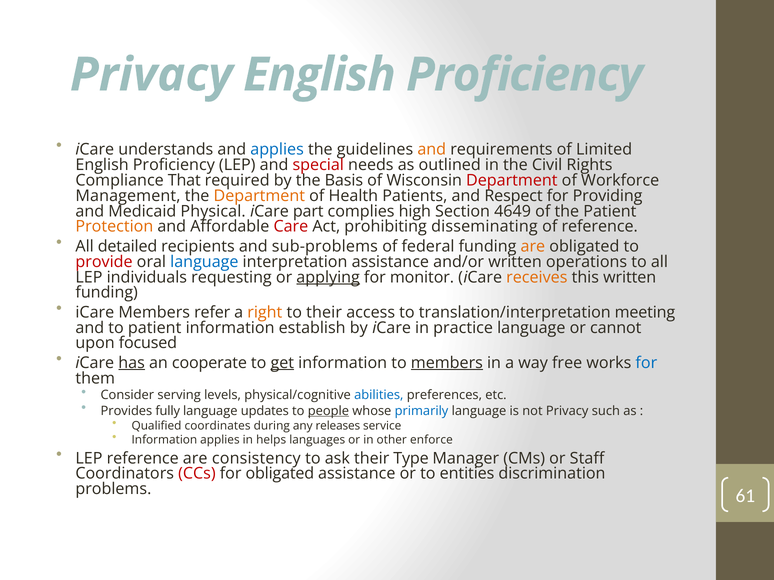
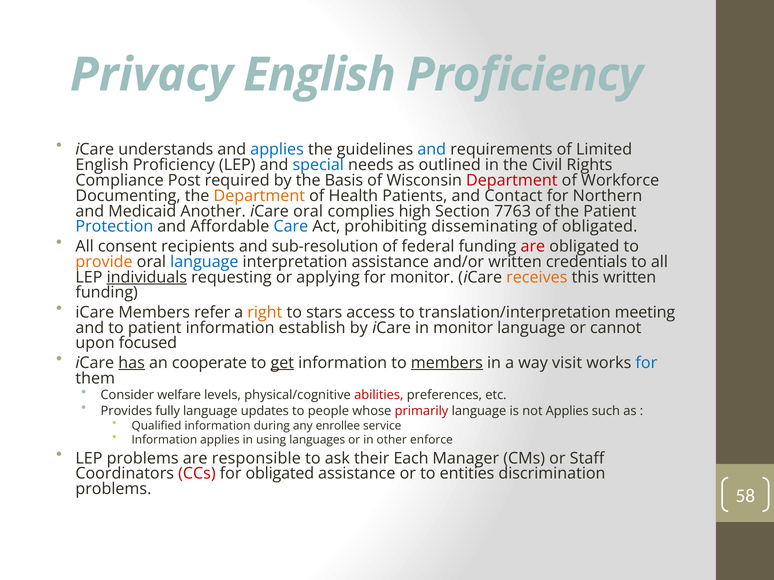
and at (432, 149) colour: orange -> blue
special colour: red -> blue
That: That -> Post
Management: Management -> Documenting
Respect: Respect -> Contact
Providing: Providing -> Northern
Physical: Physical -> Another
iCare part: part -> oral
4649: 4649 -> 7763
Protection colour: orange -> blue
Care colour: red -> blue
of reference: reference -> obligated
detailed: detailed -> consent
sub-problems: sub-problems -> sub-resolution
are at (533, 246) colour: orange -> red
provide colour: red -> orange
operations: operations -> credentials
individuals underline: none -> present
applying underline: present -> none
to their: their -> stars
in practice: practice -> monitor
free: free -> visit
serving: serving -> welfare
abilities colour: blue -> red
people underline: present -> none
primarily colour: blue -> red
not Privacy: Privacy -> Applies
Qualified coordinates: coordinates -> information
releases: releases -> enrollee
helps: helps -> using
LEP reference: reference -> problems
consistency: consistency -> responsible
Type: Type -> Each
61: 61 -> 58
